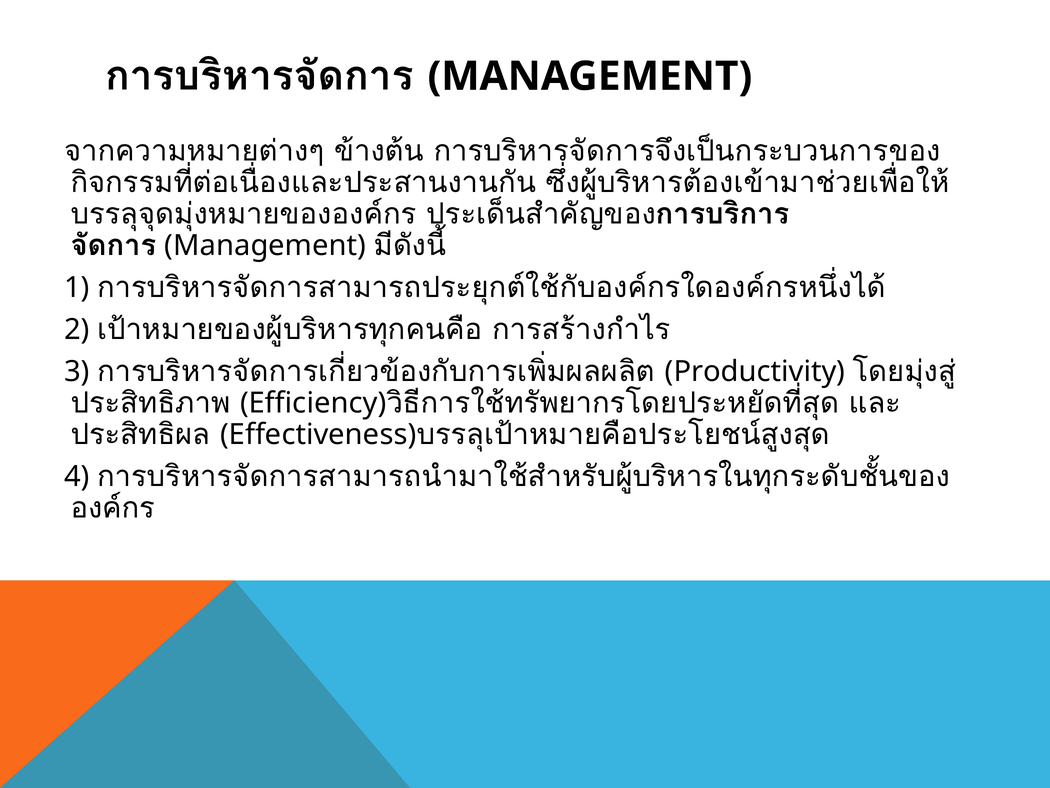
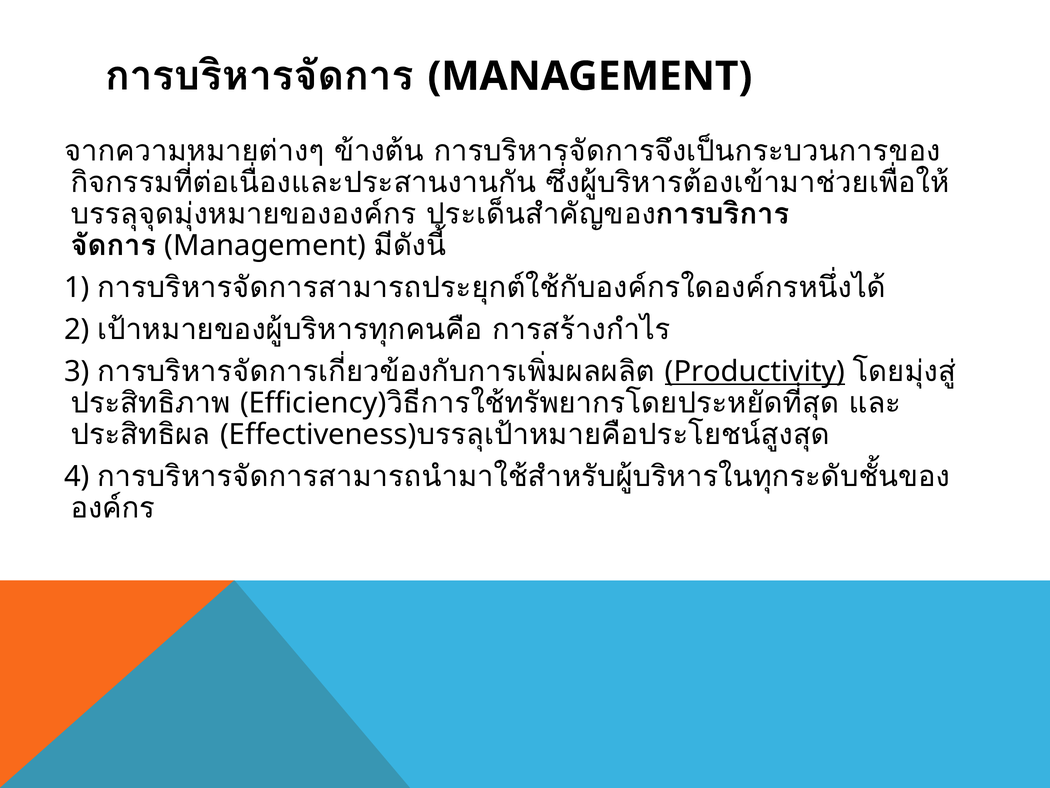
Productivity underline: none -> present
